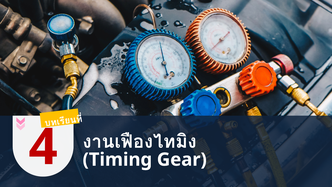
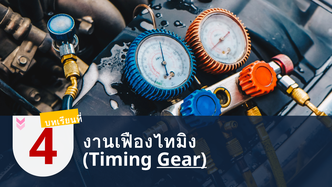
Gear underline: none -> present
